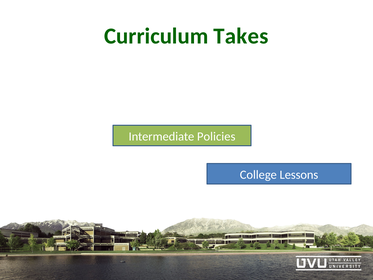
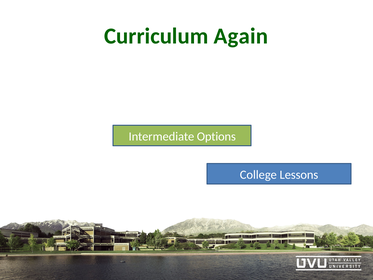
Takes: Takes -> Again
Policies: Policies -> Options
